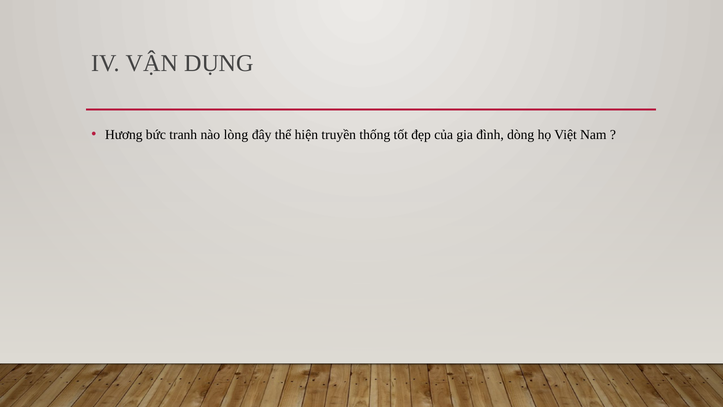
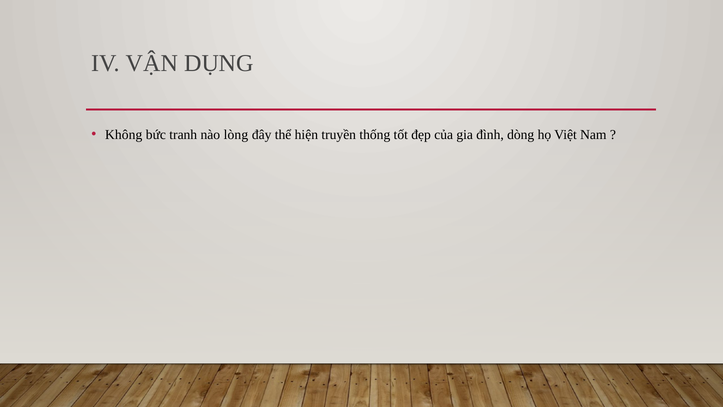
Hương: Hương -> Không
